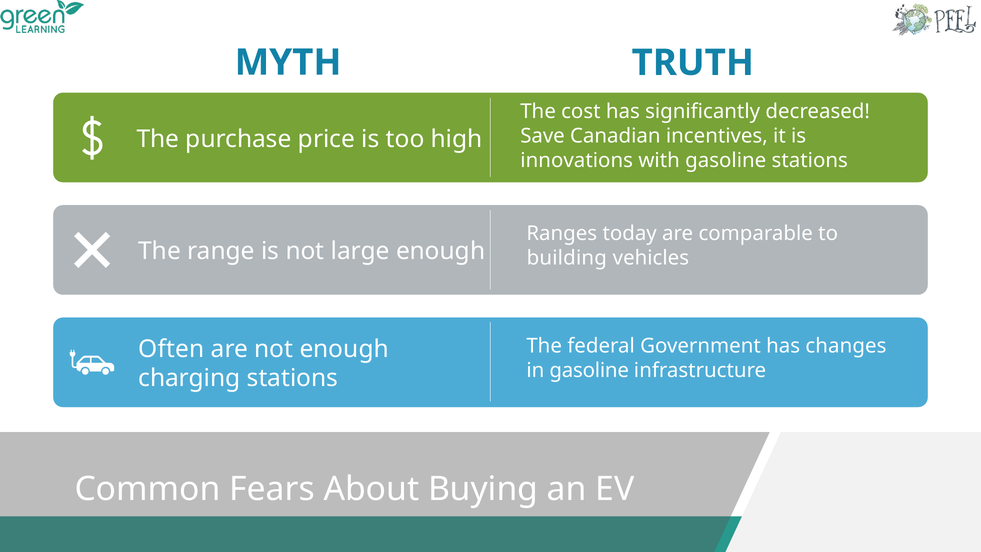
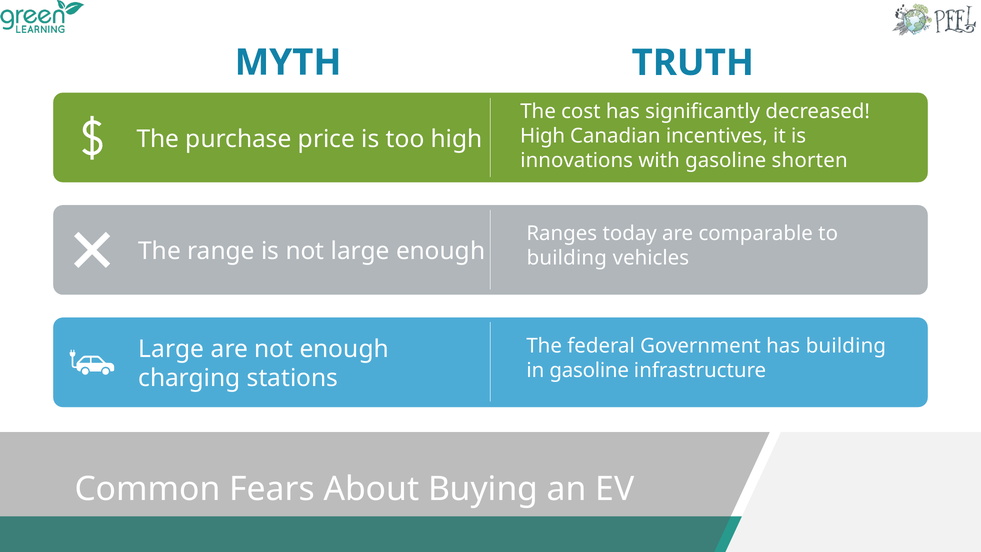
Save at (543, 136): Save -> High
gasoline stations: stations -> shorten
has changes: changes -> building
Often at (171, 349): Often -> Large
